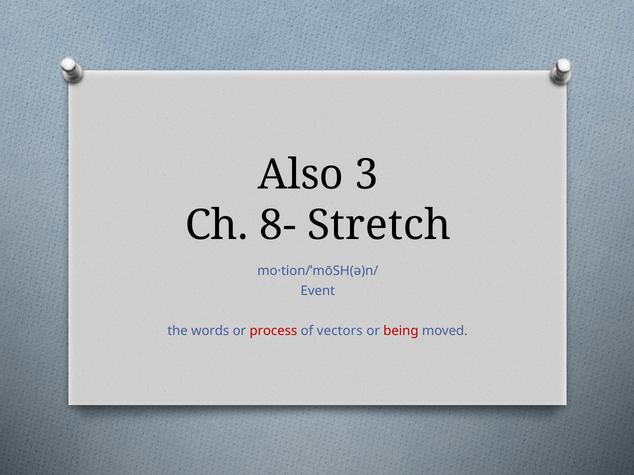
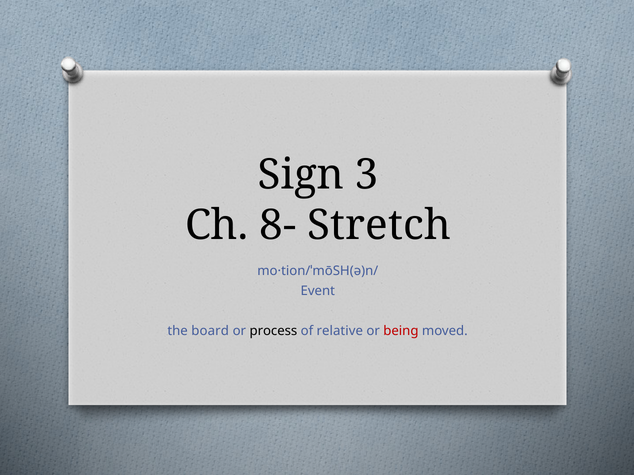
Also: Also -> Sign
words: words -> board
process colour: red -> black
vectors: vectors -> relative
